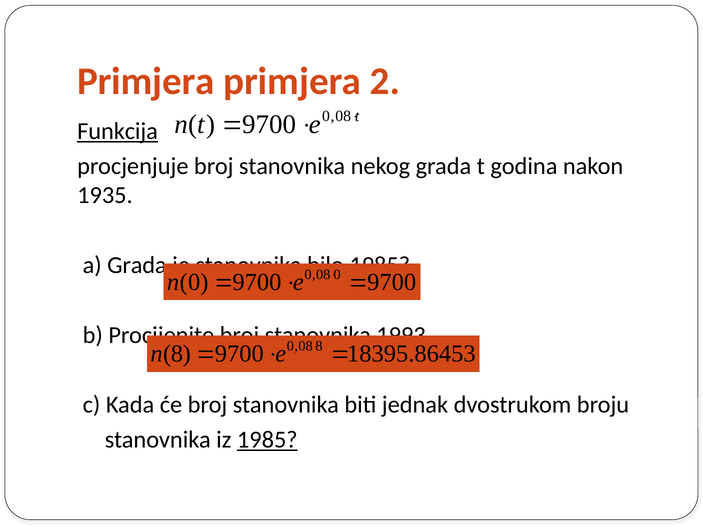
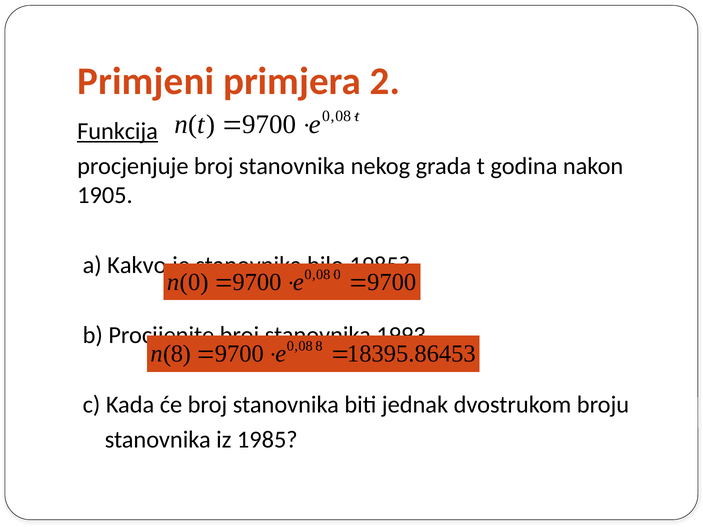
Primjera at (146, 81): Primjera -> Primjeni
1935: 1935 -> 1905
a Grada: Grada -> Kakvo
1985 at (267, 440) underline: present -> none
